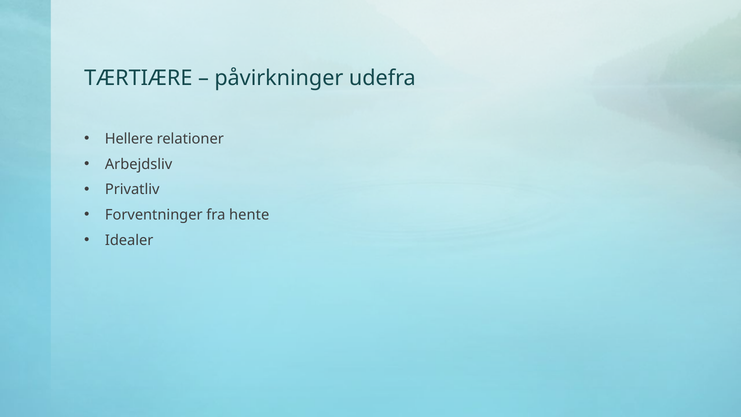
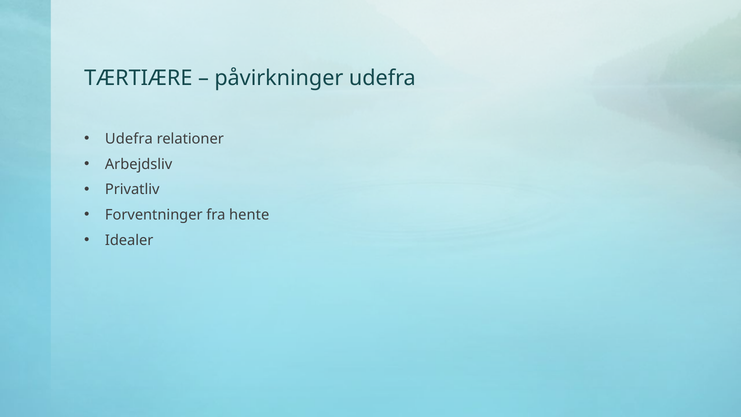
Hellere at (129, 139): Hellere -> Udefra
